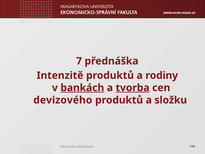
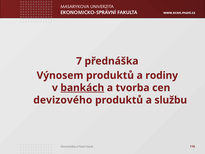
Intenzitě: Intenzitě -> Výnosem
tvorba underline: present -> none
složku: složku -> službu
